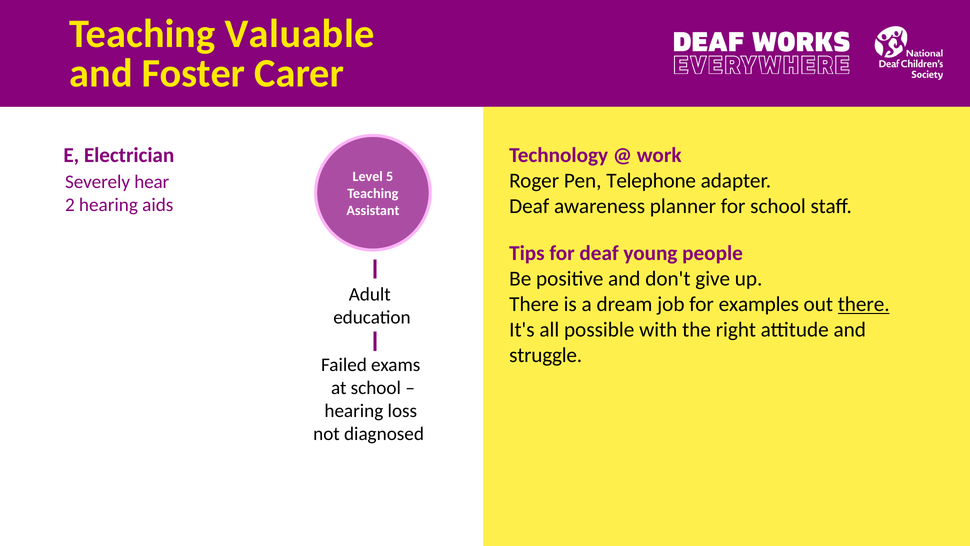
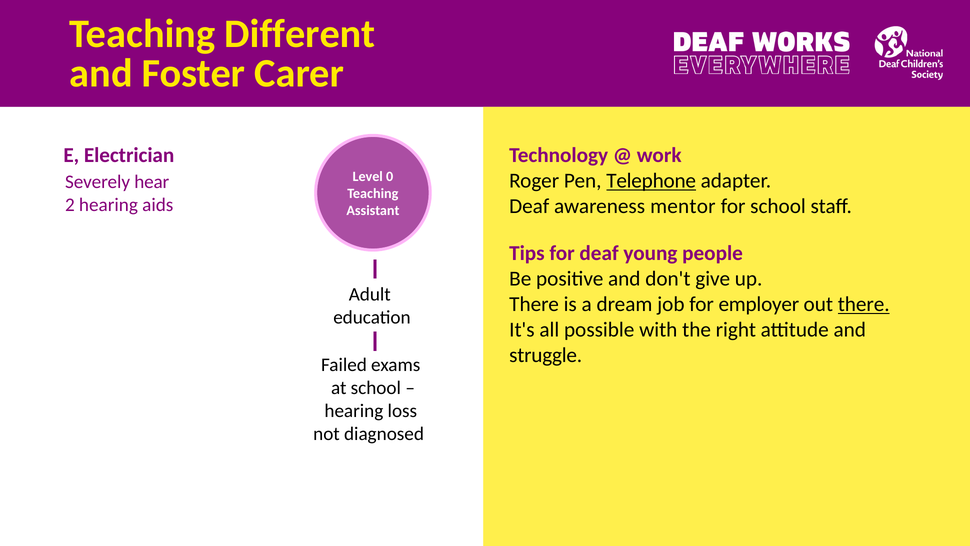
Valuable: Valuable -> Different
5: 5 -> 0
Telephone underline: none -> present
planner: planner -> mentor
examples: examples -> employer
